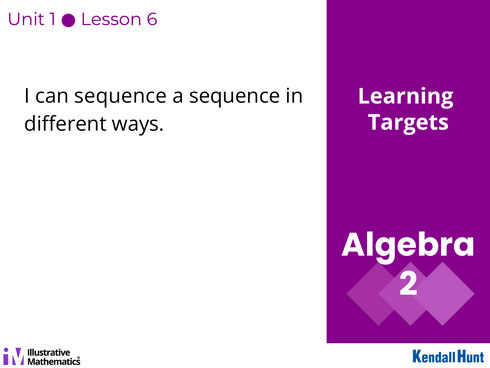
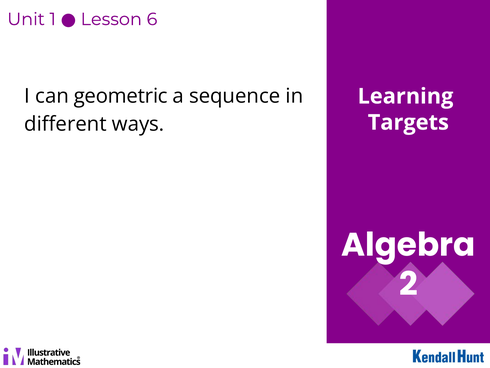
can sequence: sequence -> geometric
